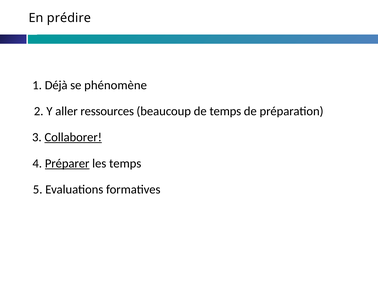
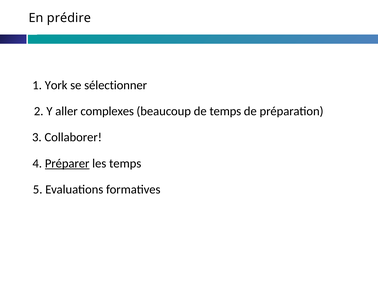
Déjà: Déjà -> York
phénomène: phénomène -> sélectionner
ressources: ressources -> complexes
Collaborer underline: present -> none
